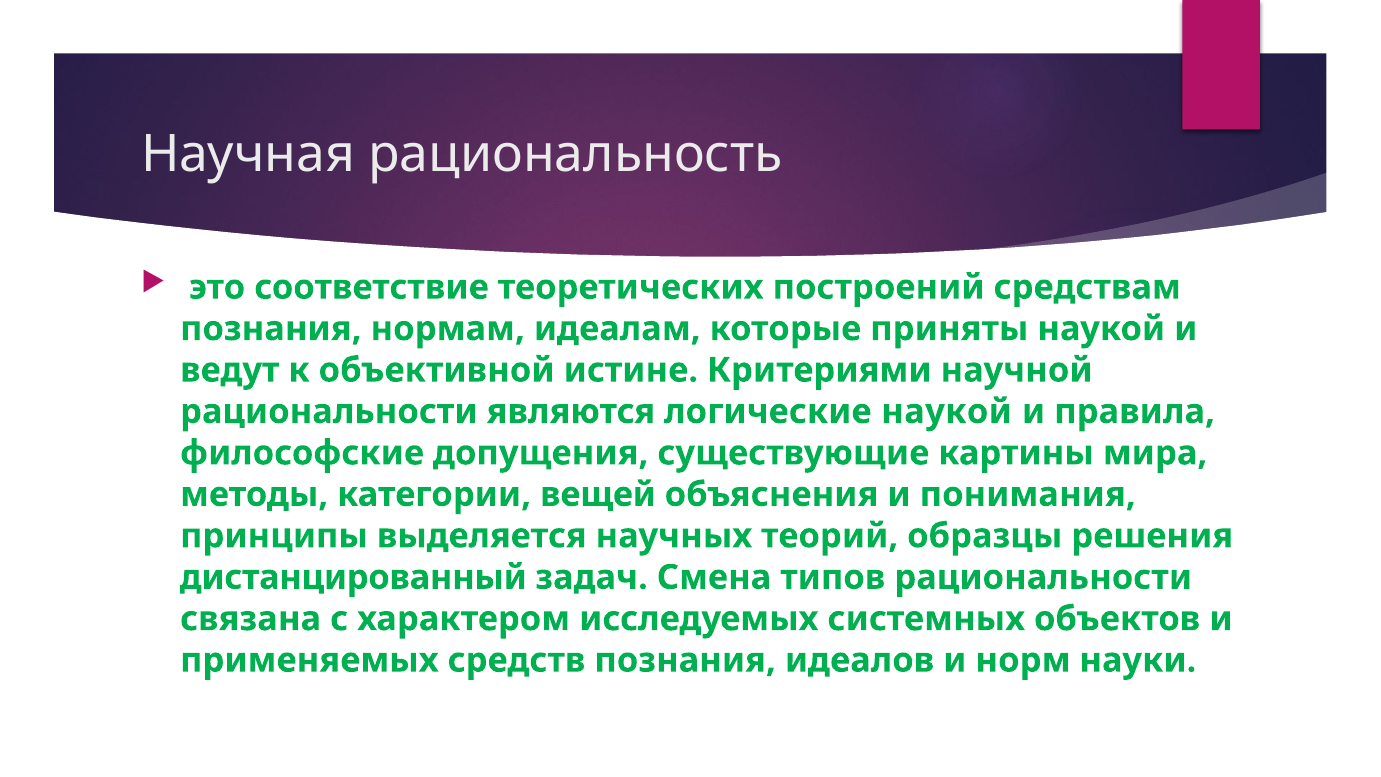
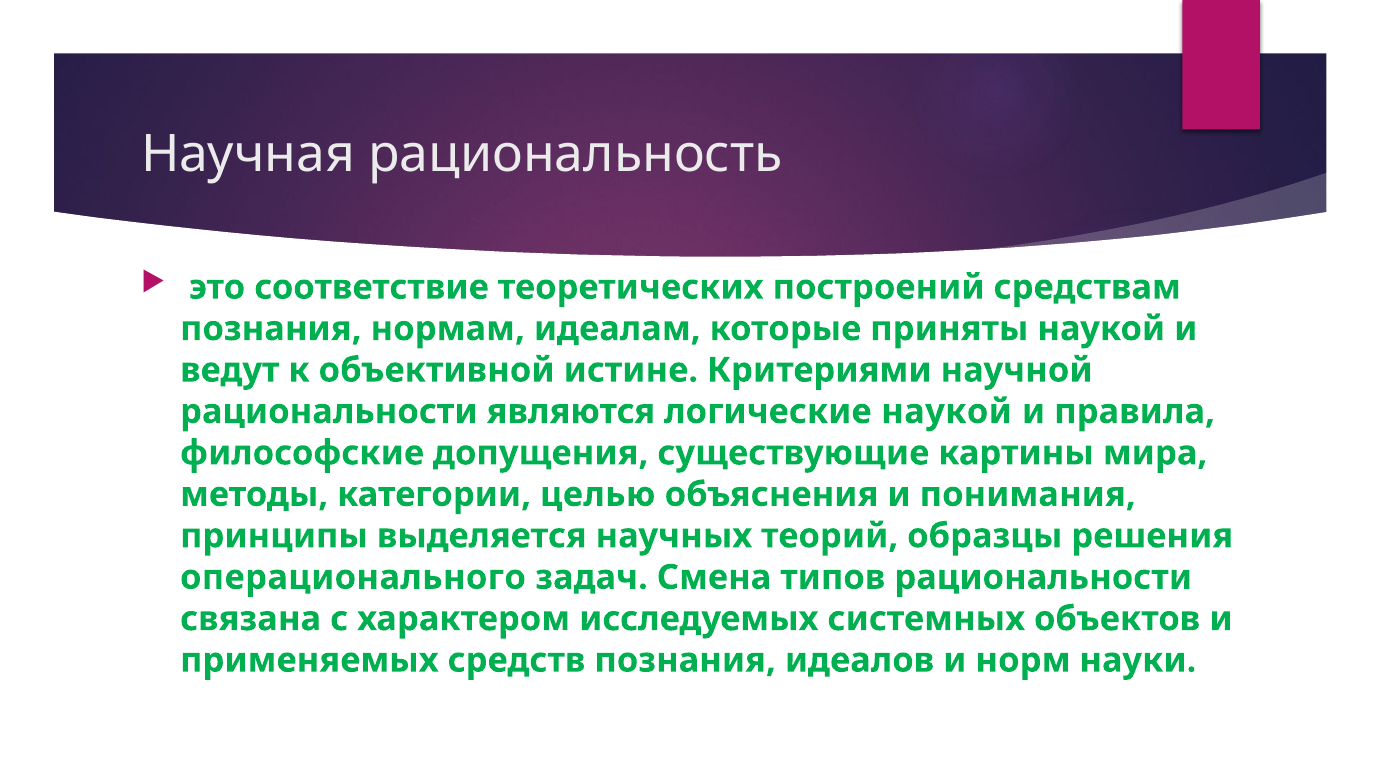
вещей: вещей -> целью
дистанцированный: дистанцированный -> операционального
